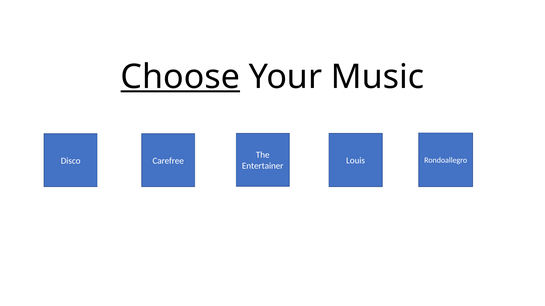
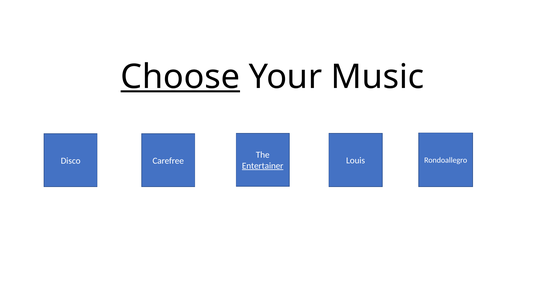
Entertainer underline: none -> present
